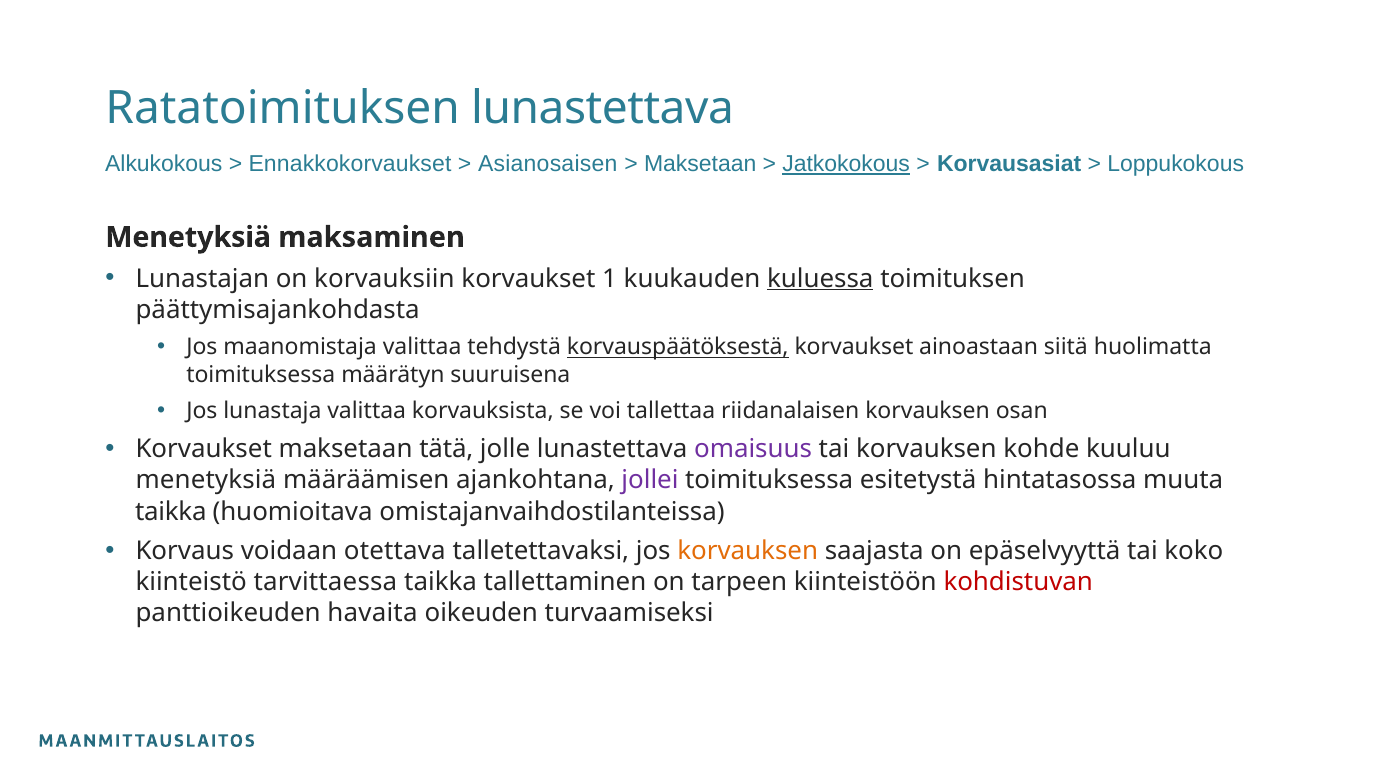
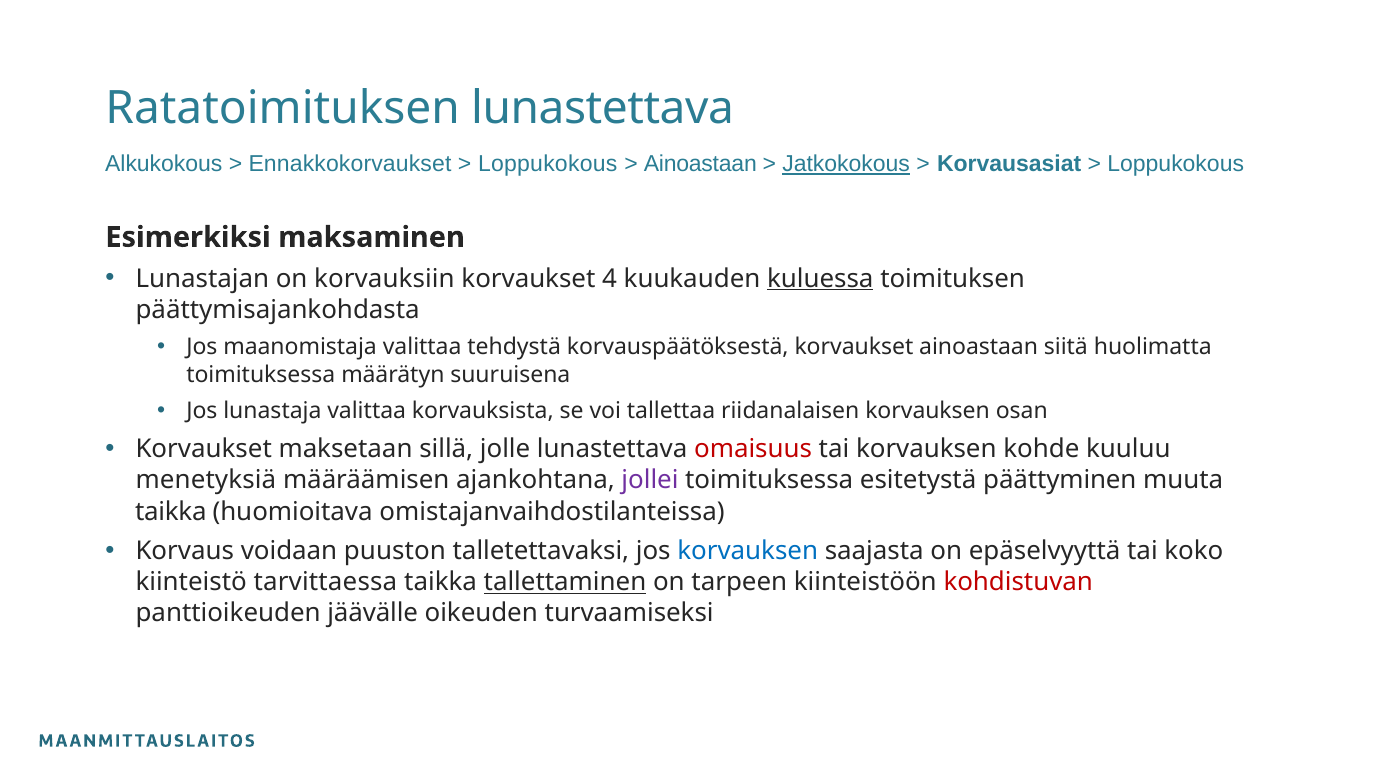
Asianosaisen at (548, 164): Asianosaisen -> Loppukokous
Maksetaan at (700, 164): Maksetaan -> Ainoastaan
Menetyksiä at (188, 237): Menetyksiä -> Esimerkiksi
1: 1 -> 4
korvauspäätöksestä underline: present -> none
tätä: tätä -> sillä
omaisuus colour: purple -> red
hintatasossa: hintatasossa -> päättyminen
otettava: otettava -> puuston
korvauksen at (748, 551) colour: orange -> blue
tallettaminen underline: none -> present
havaita: havaita -> jäävälle
